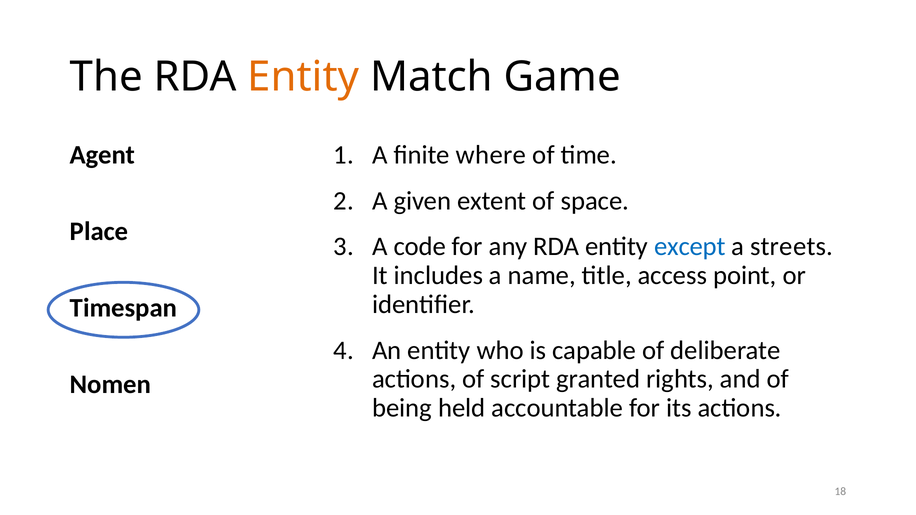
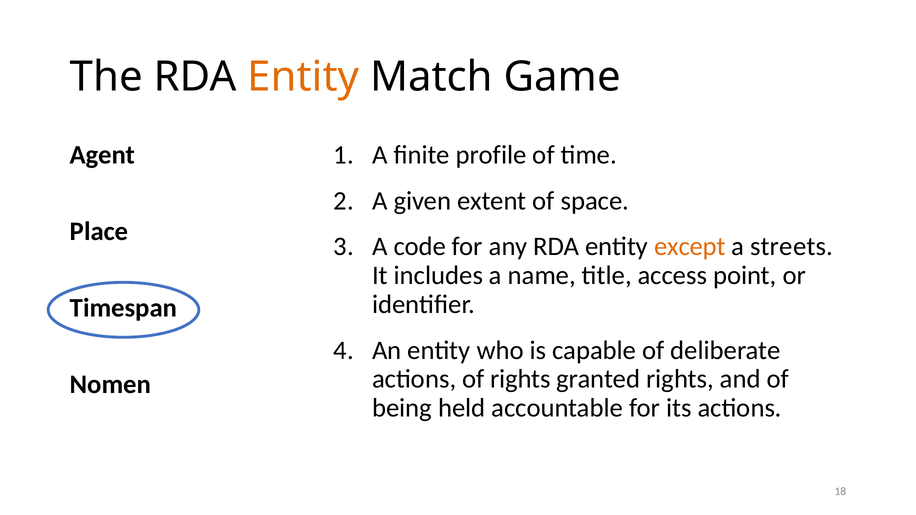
where: where -> profile
except colour: blue -> orange
of script: script -> rights
